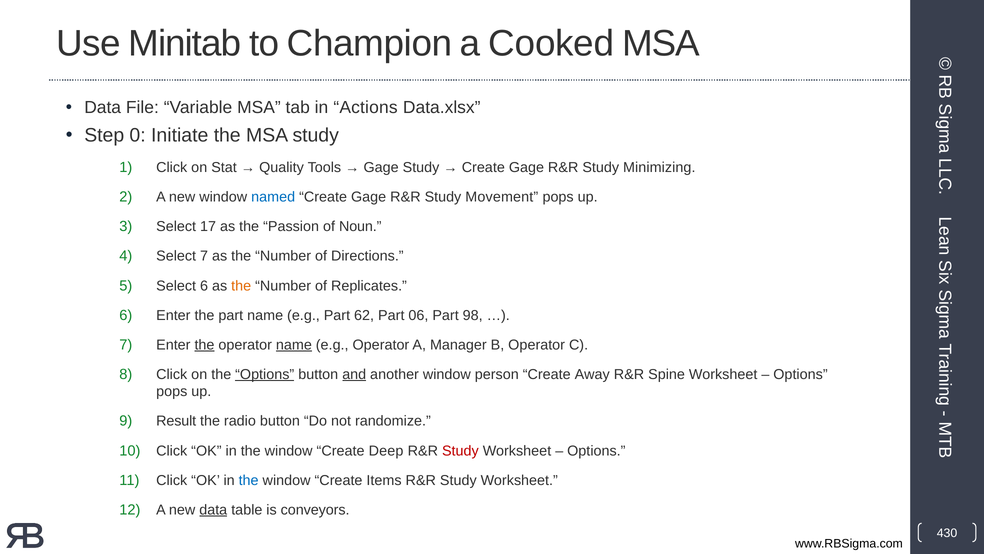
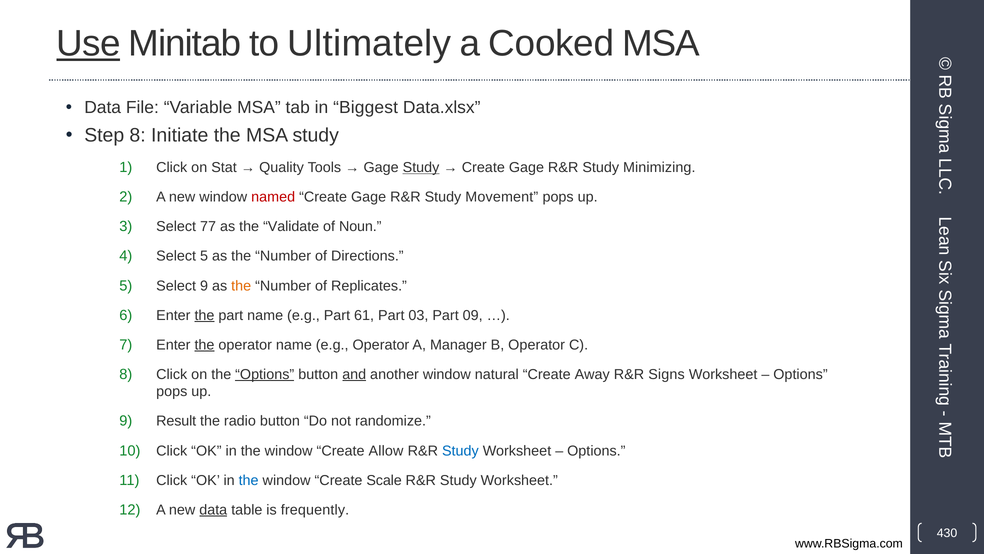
Use underline: none -> present
Champion: Champion -> Ultimately
Actions: Actions -> Biggest
Step 0: 0 -> 8
Study at (421, 167) underline: none -> present
named colour: blue -> red
17: 17 -> 77
Passion: Passion -> Validate
Select 7: 7 -> 5
Select 6: 6 -> 9
the at (204, 315) underline: none -> present
62: 62 -> 61
06: 06 -> 03
98: 98 -> 09
name at (294, 345) underline: present -> none
person: person -> natural
Spine: Spine -> Signs
Deep: Deep -> Allow
Study at (460, 450) colour: red -> blue
Items: Items -> Scale
conveyors: conveyors -> frequently
